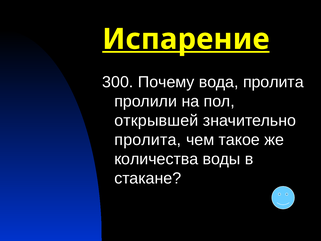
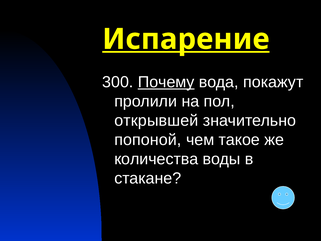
Почему underline: none -> present
вода пролита: пролита -> покажут
пролита at (148, 140): пролита -> попоной
